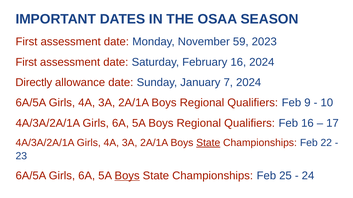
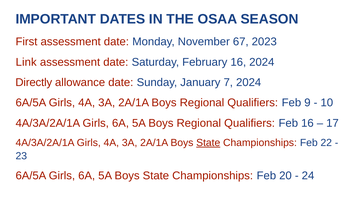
59: 59 -> 67
First at (26, 62): First -> Link
Boys at (127, 176) underline: present -> none
25: 25 -> 20
